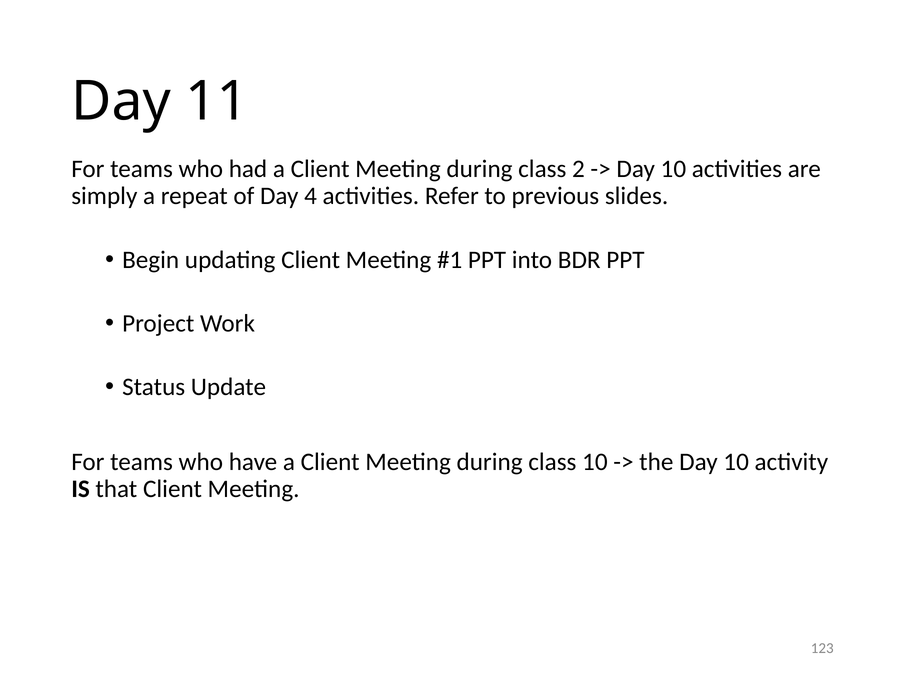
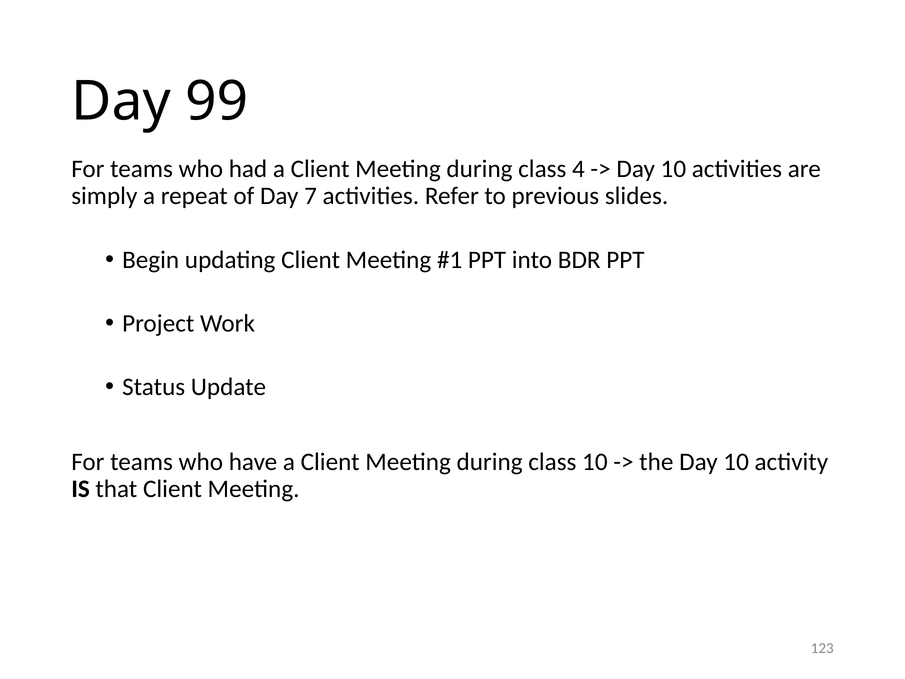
11: 11 -> 99
2: 2 -> 4
4: 4 -> 7
